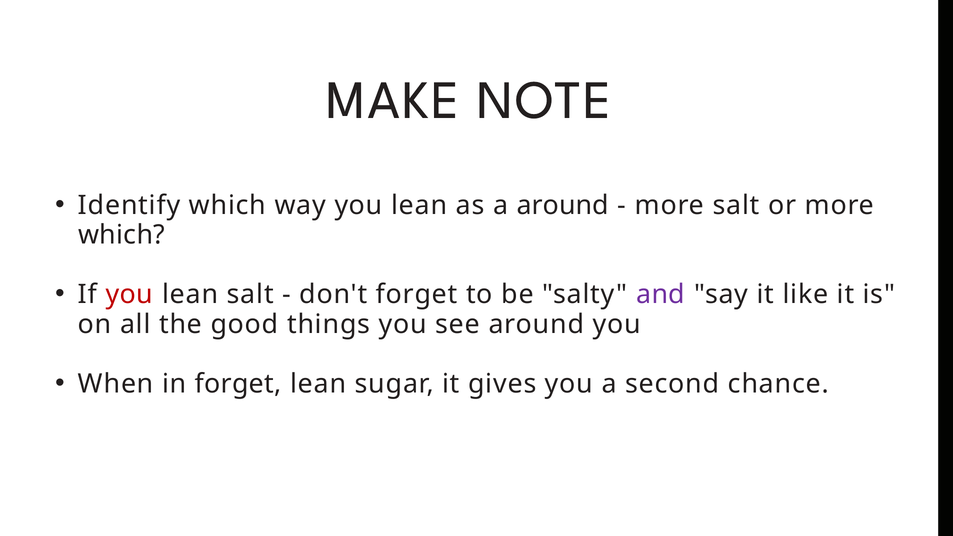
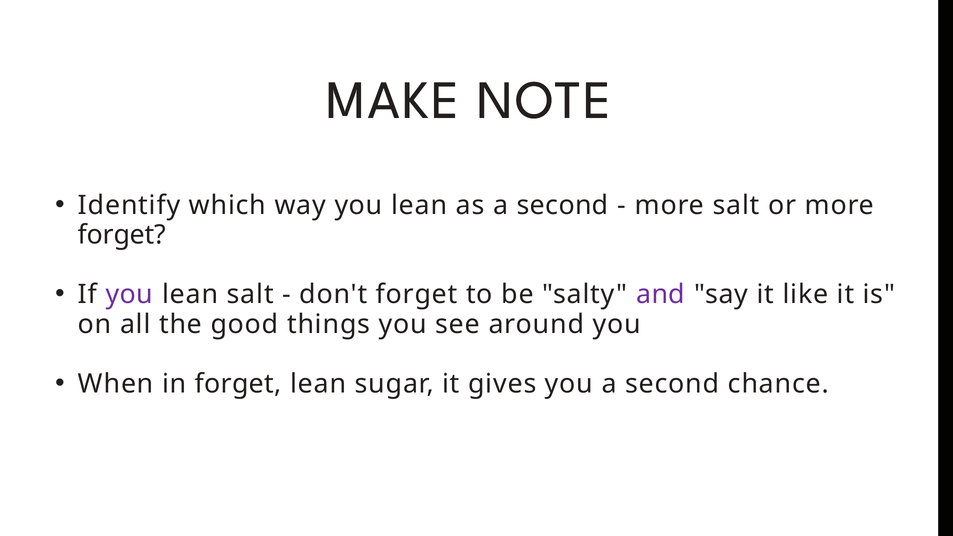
as a around: around -> second
which at (122, 235): which -> forget
you at (129, 295) colour: red -> purple
